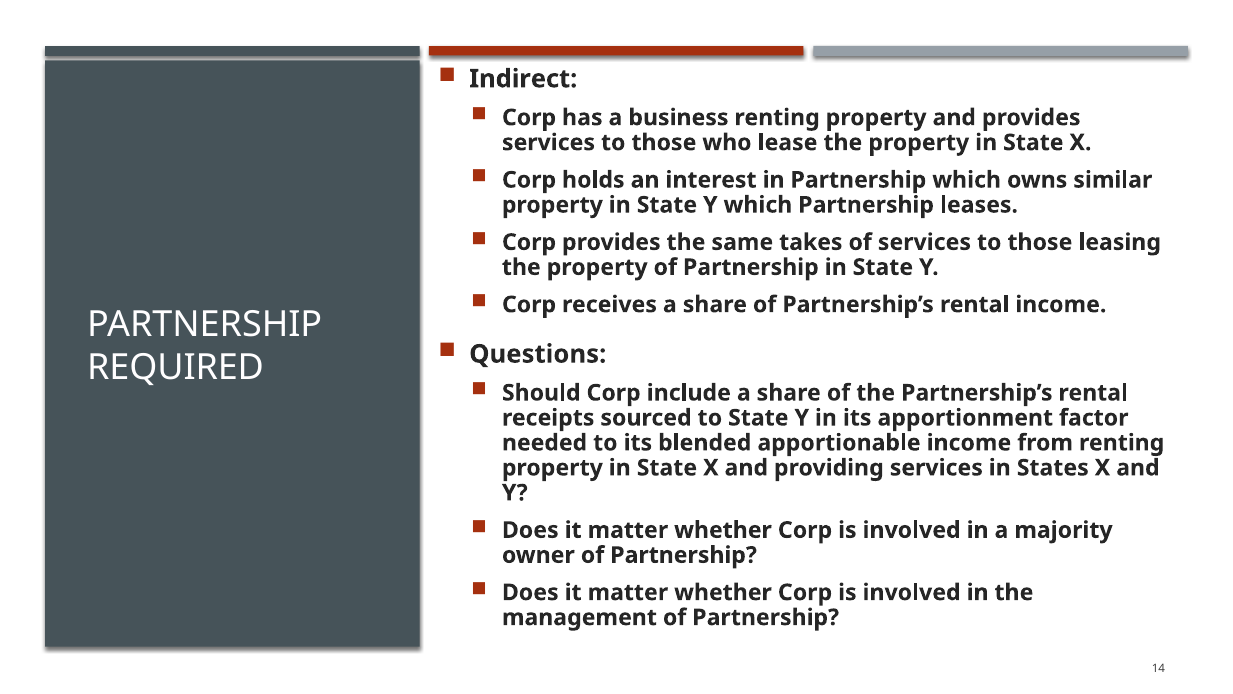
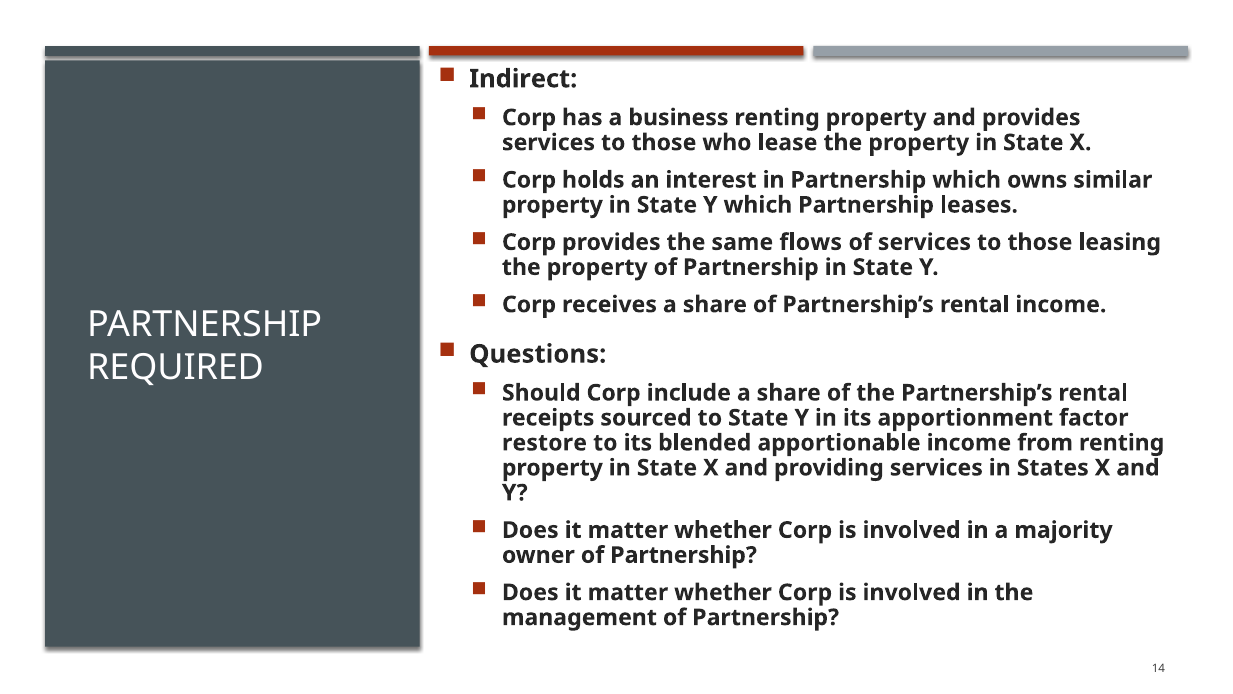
takes: takes -> flows
needed: needed -> restore
